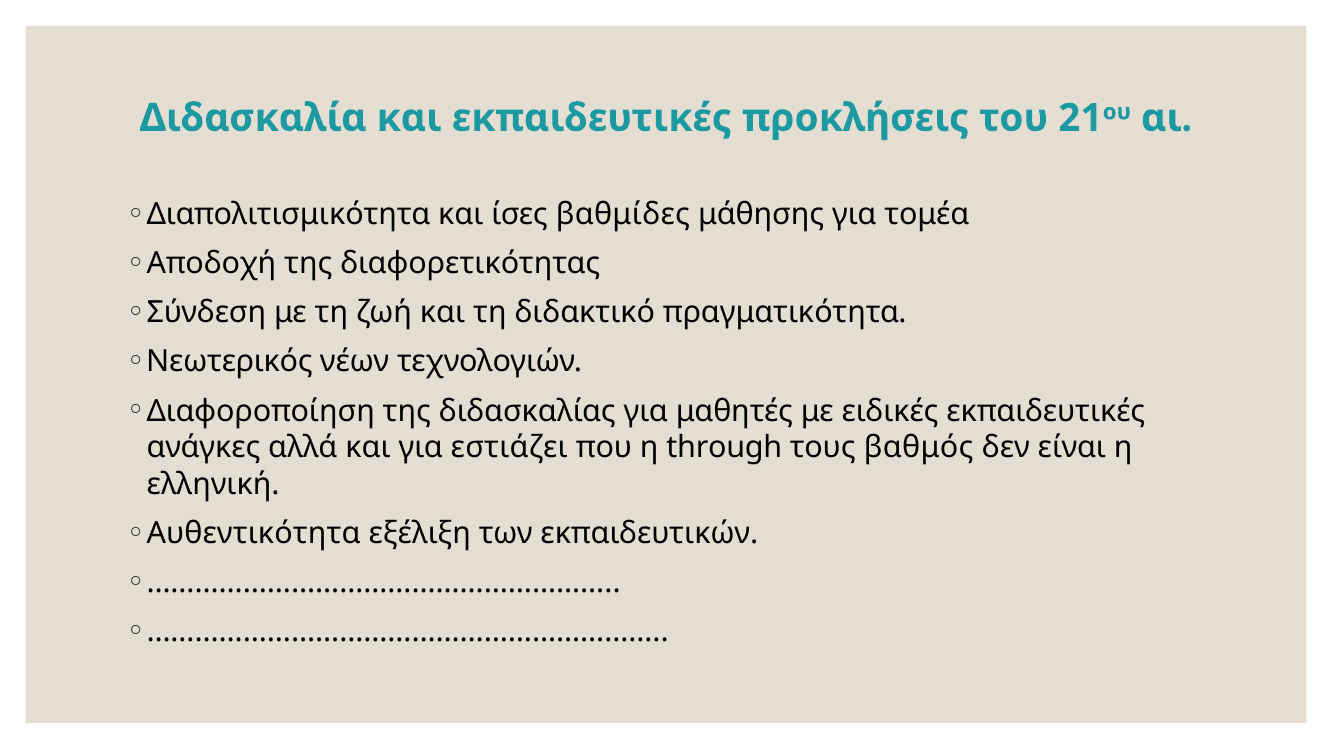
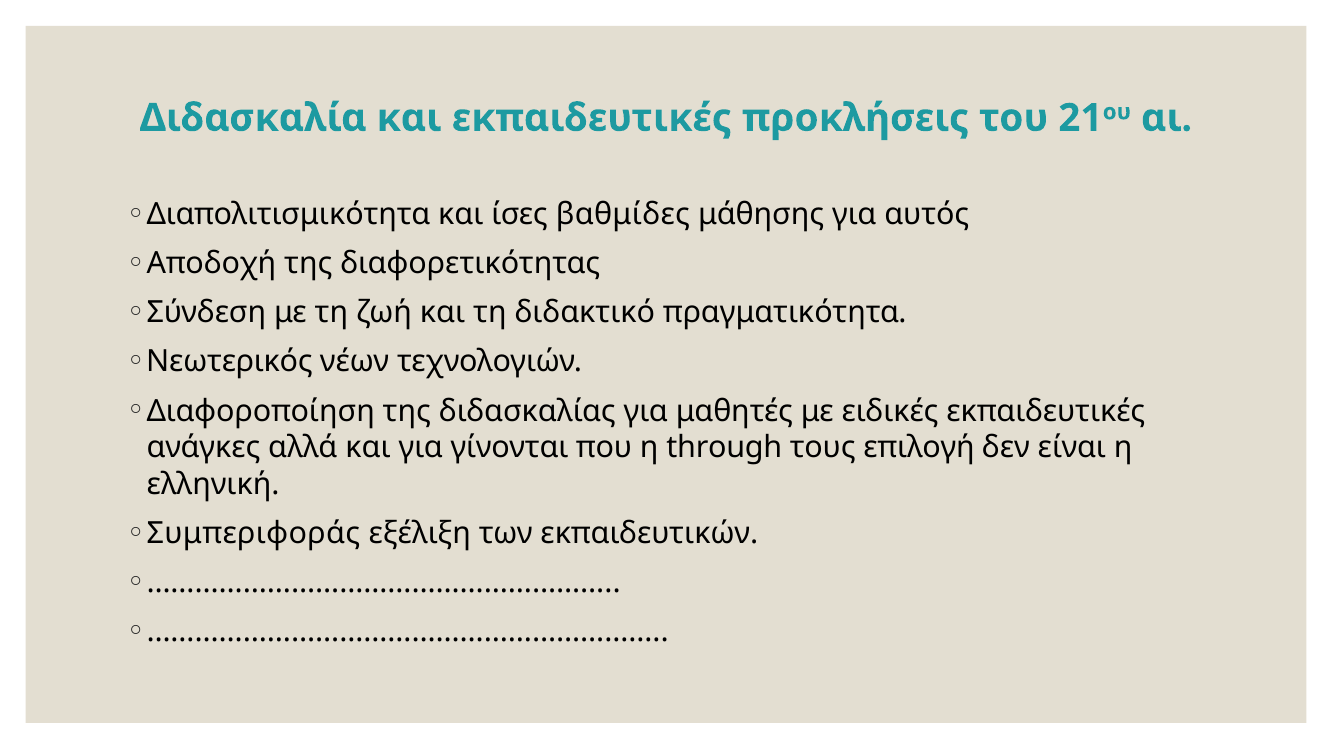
τομέα: τομέα -> αυτός
εστιάζει: εστιάζει -> γίνονται
βαθμός: βαθμός -> επιλογή
Αυθεντικότητα: Αυθεντικότητα -> Συμπεριφοράς
